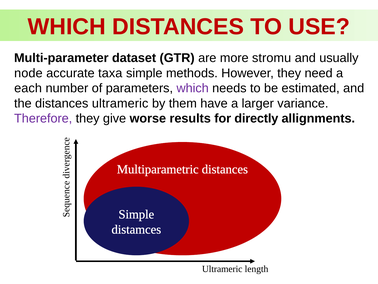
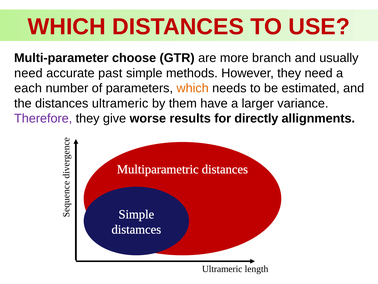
dataset: dataset -> choose
stromu: stromu -> branch
node at (28, 73): node -> need
taxa: taxa -> past
which at (193, 88) colour: purple -> orange
